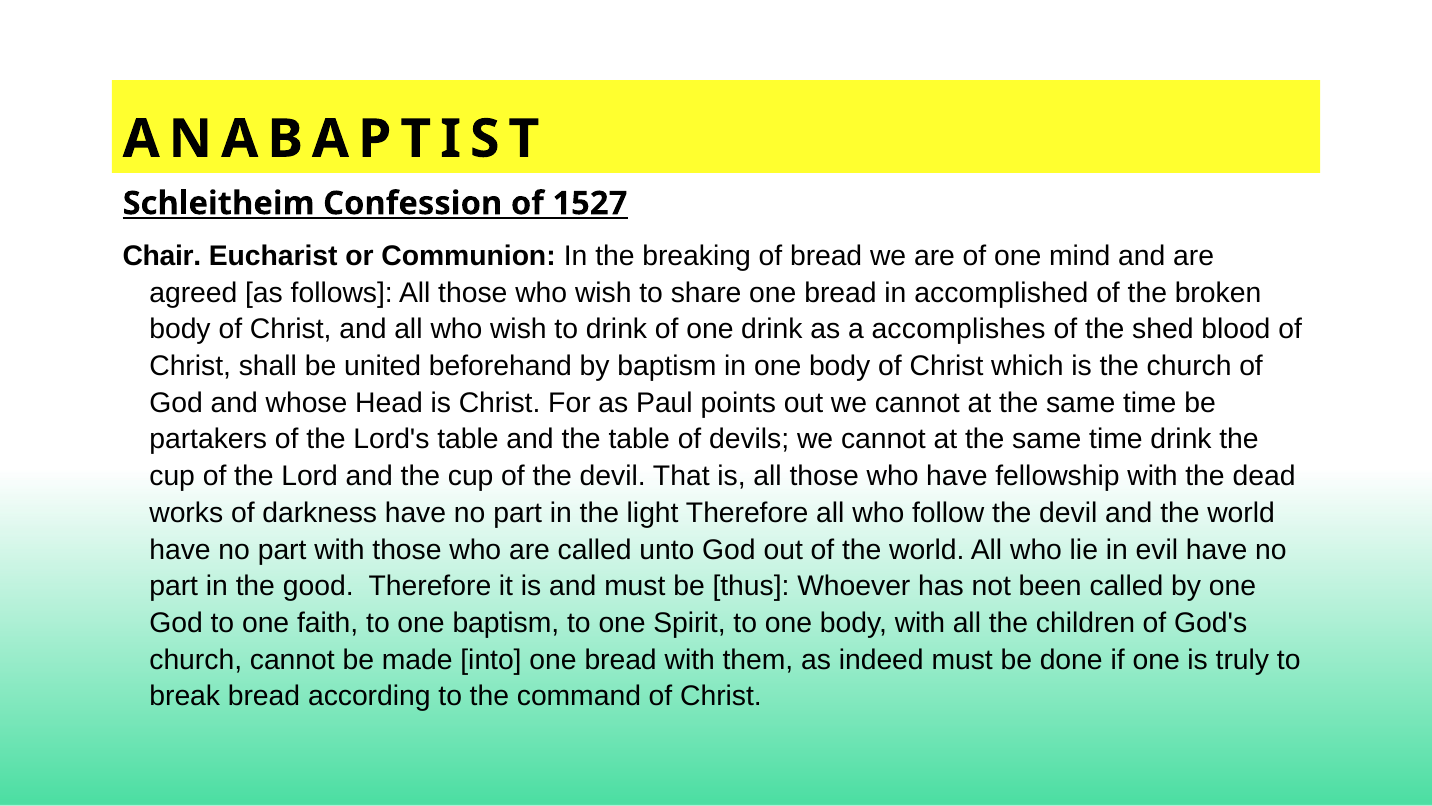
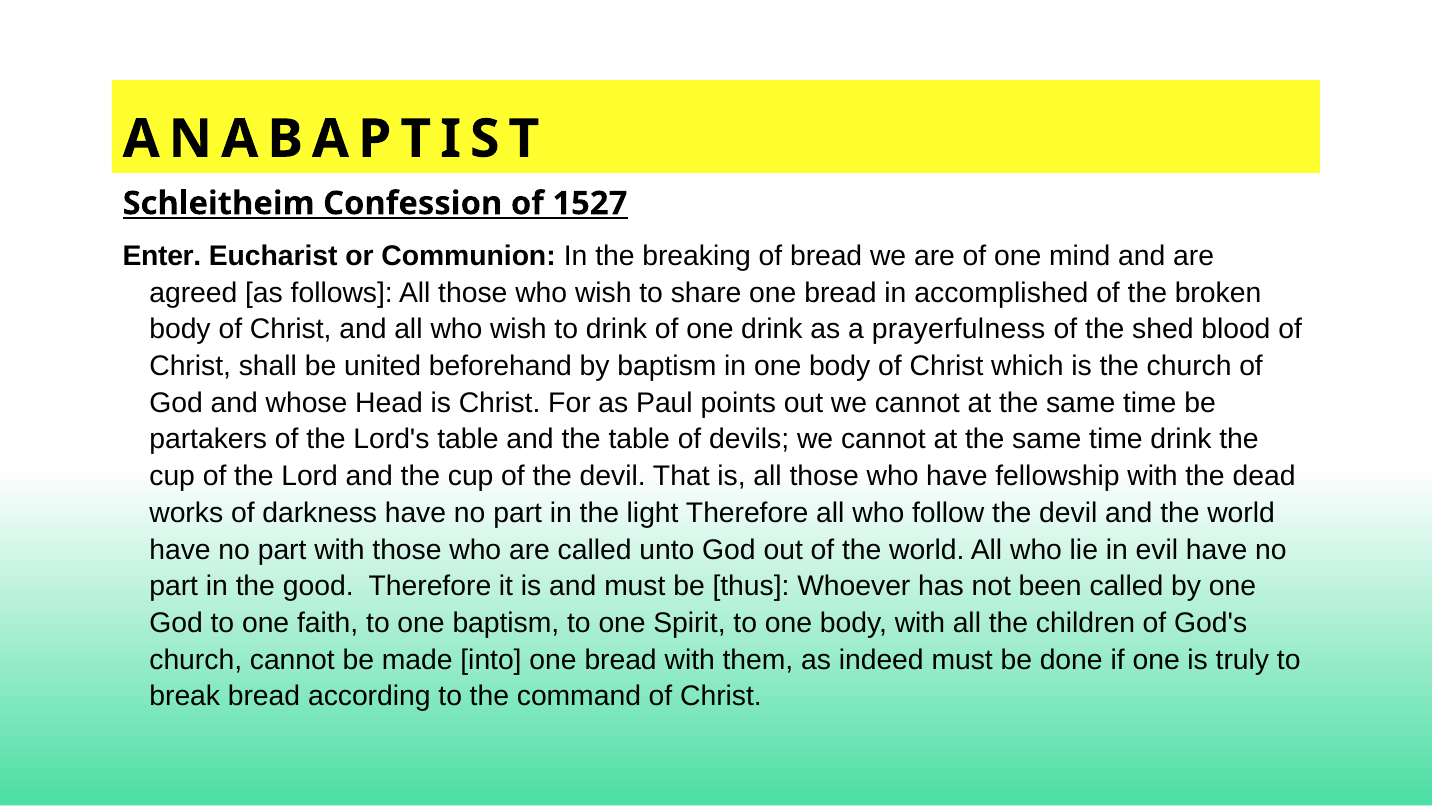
Chair: Chair -> Enter
accomplishes: accomplishes -> prayerfulness
